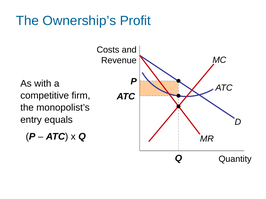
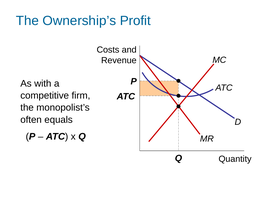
entry: entry -> often
